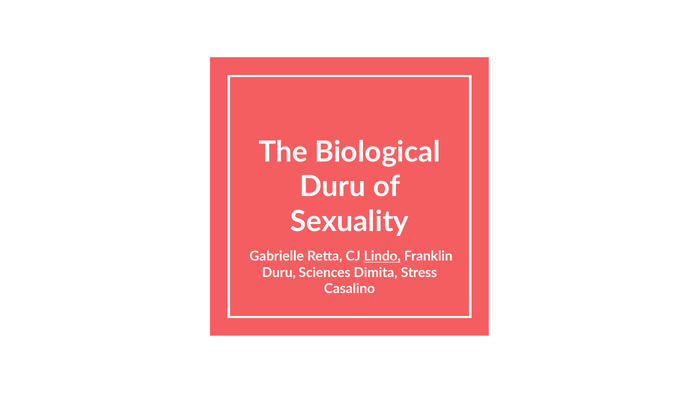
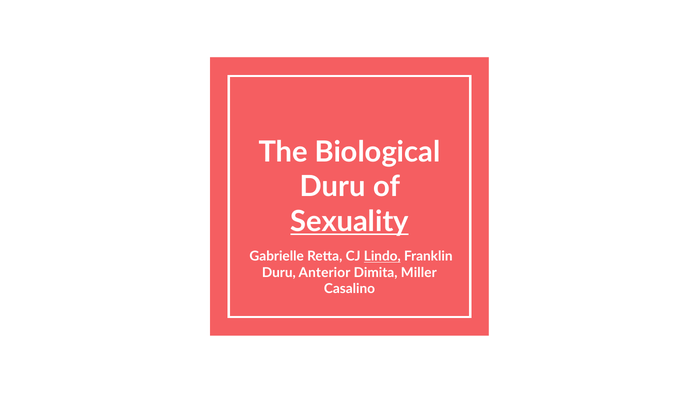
Sexuality underline: none -> present
Sciences: Sciences -> Anterior
Stress: Stress -> Miller
